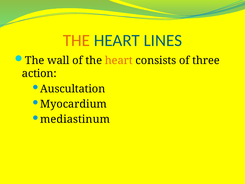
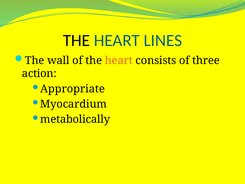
THE at (76, 40) colour: orange -> black
Auscultation: Auscultation -> Appropriate
mediastinum: mediastinum -> metabolically
